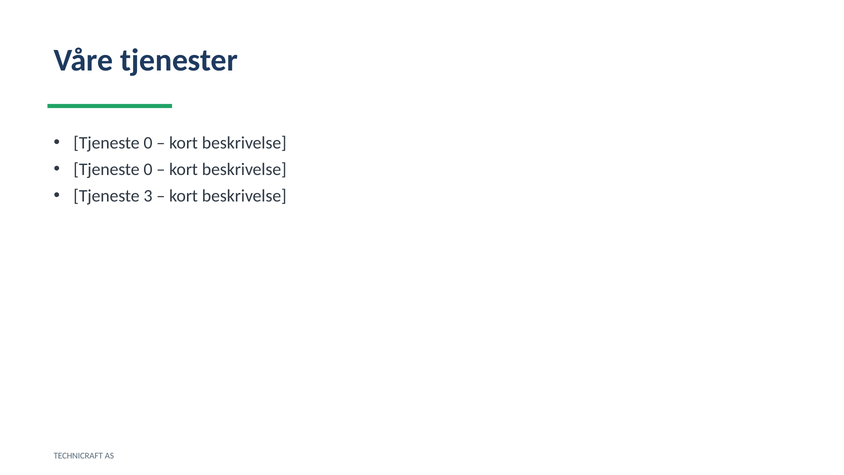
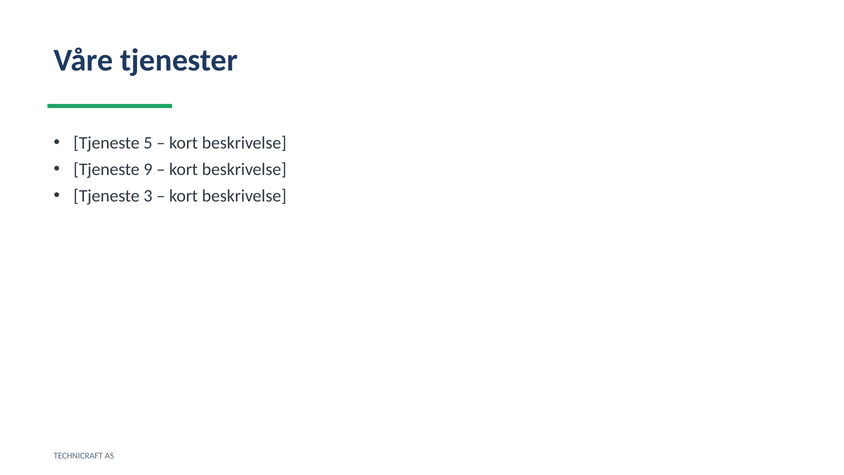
0 at (148, 143): 0 -> 5
0 at (148, 169): 0 -> 9
